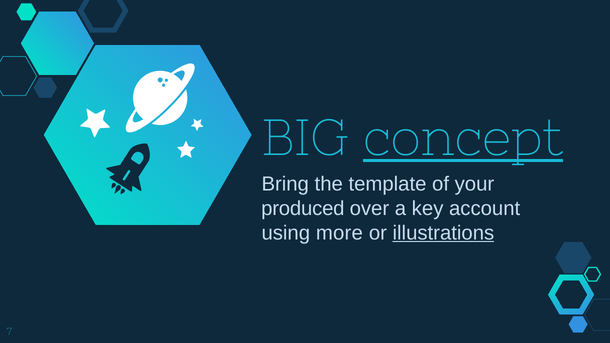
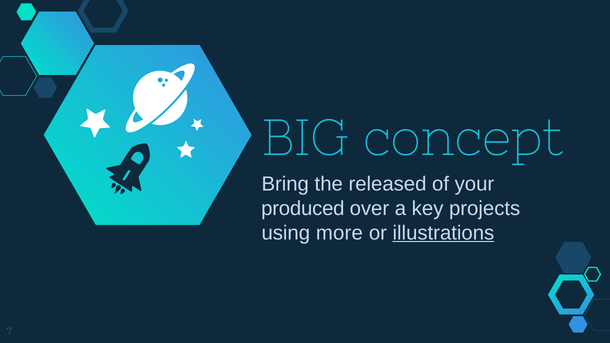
concept underline: present -> none
template: template -> released
account: account -> projects
